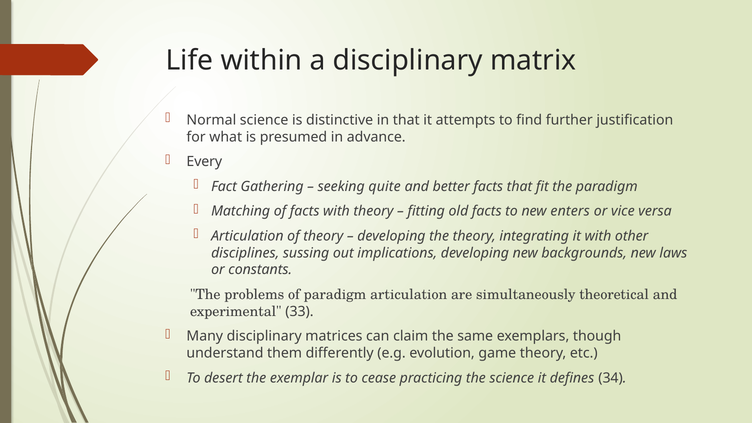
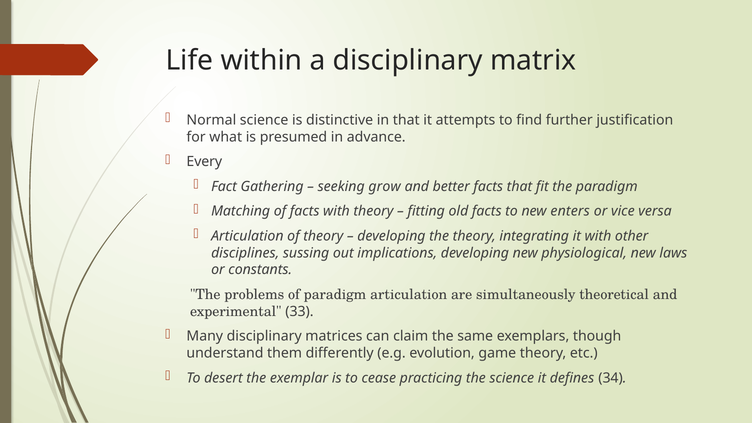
quite: quite -> grow
backgrounds: backgrounds -> physiological
